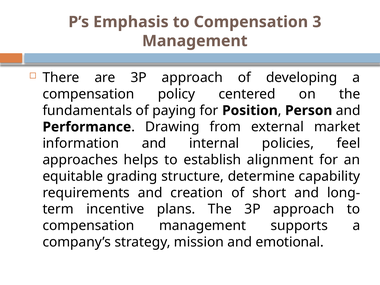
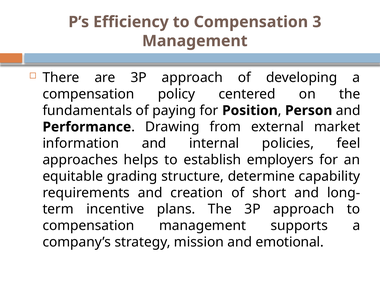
Emphasis: Emphasis -> Efficiency
alignment: alignment -> employers
